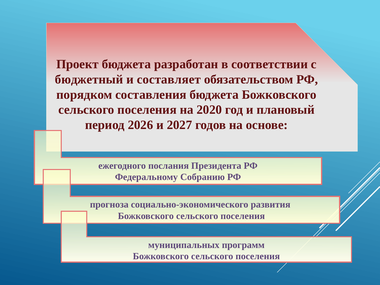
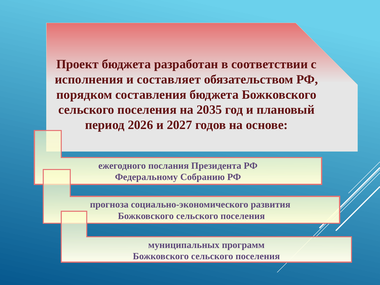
бюджетный: бюджетный -> исполнения
2020: 2020 -> 2035
